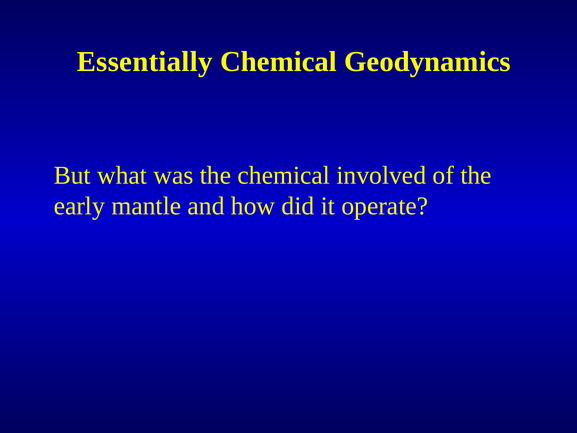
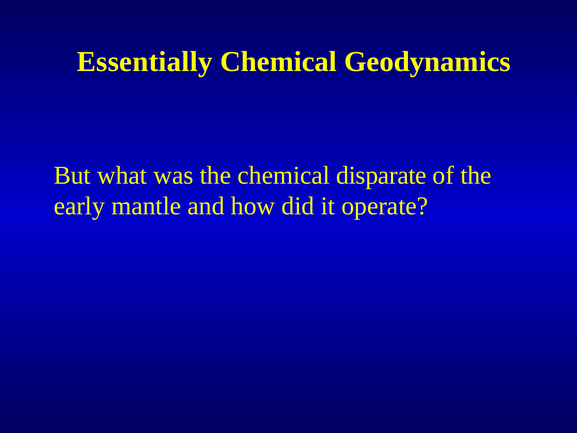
involved: involved -> disparate
